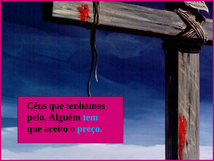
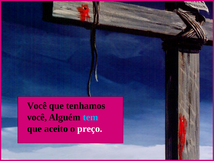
Céus at (37, 106): Céus -> Você
pelo at (37, 117): pelo -> você
preço colour: light blue -> white
